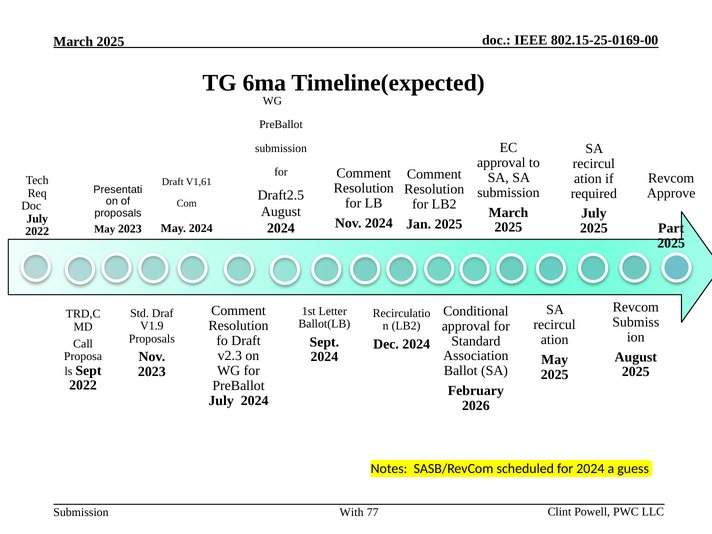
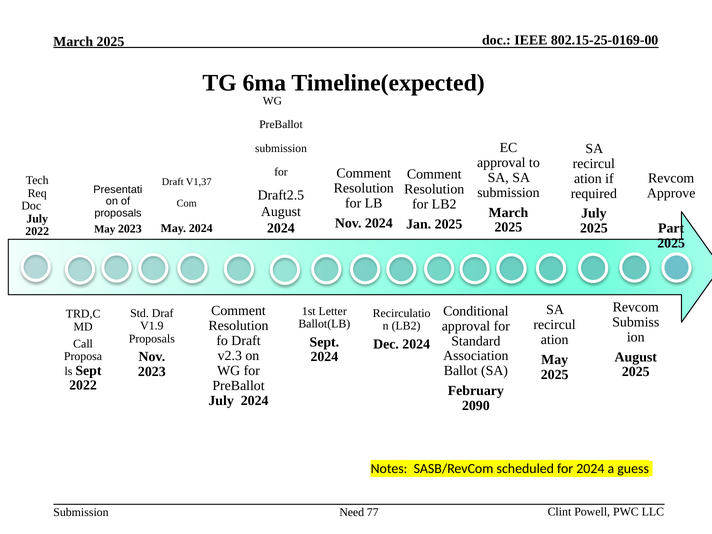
V1,61: V1,61 -> V1,37
2026: 2026 -> 2090
With: With -> Need
